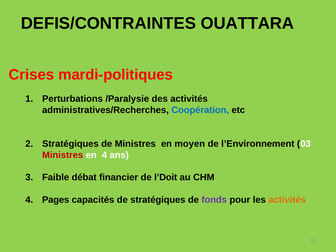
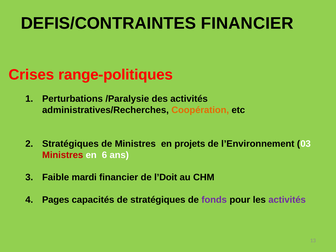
DEFIS/CONTRAINTES OUATTARA: OUATTARA -> FINANCIER
mardi-politiques: mardi-politiques -> range-politiques
Coopération colour: blue -> orange
moyen: moyen -> projets
en 4: 4 -> 6
débat: débat -> mardi
activités at (287, 200) colour: orange -> purple
